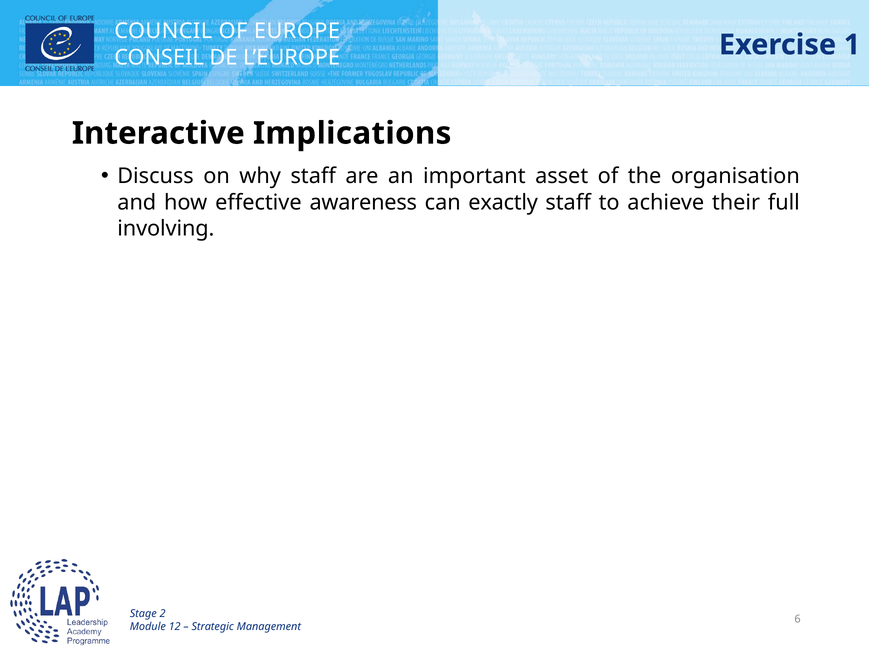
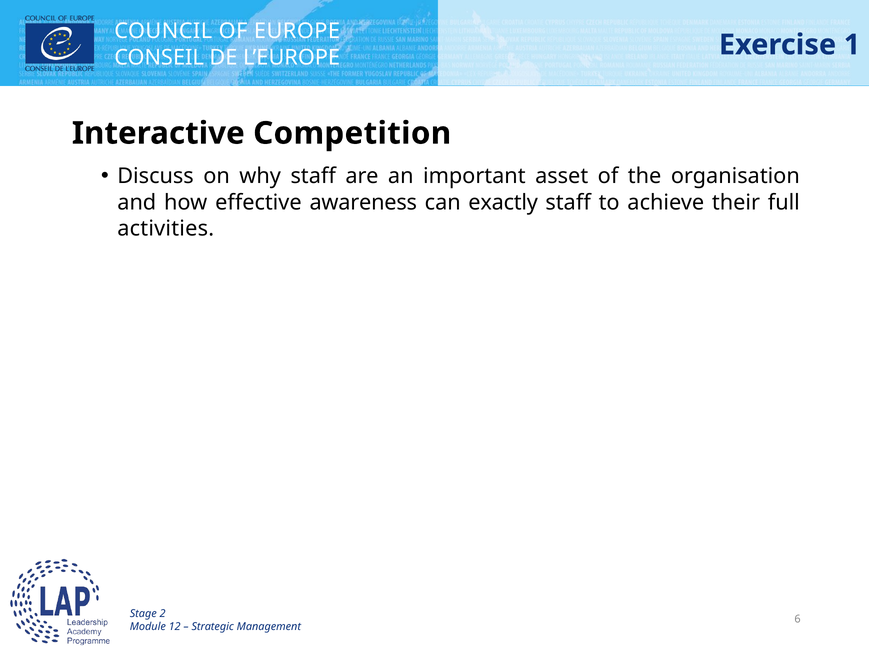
Implications: Implications -> Competition
involving: involving -> activities
